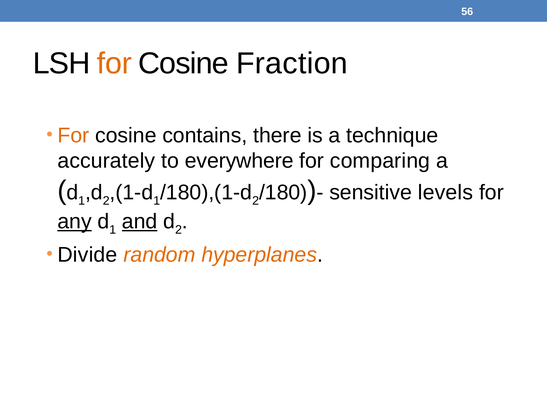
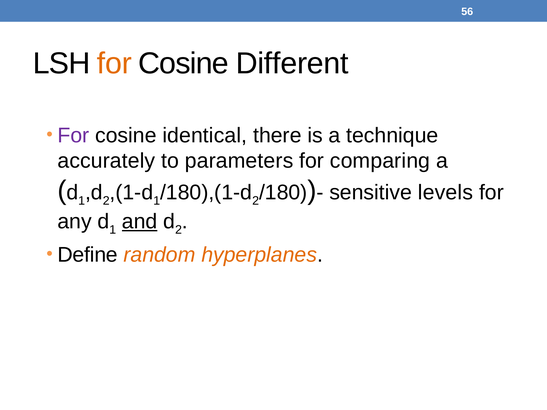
Fraction: Fraction -> Different
For at (73, 136) colour: orange -> purple
contains: contains -> identical
everywhere: everywhere -> parameters
any underline: present -> none
Divide: Divide -> Define
